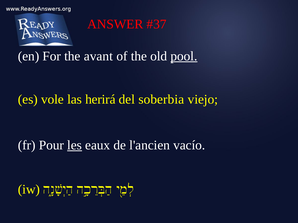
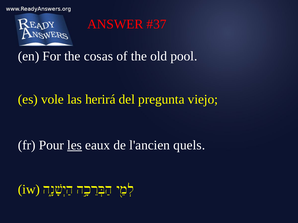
avant: avant -> cosas
pool underline: present -> none
soberbia: soberbia -> pregunta
vacío: vacío -> quels
